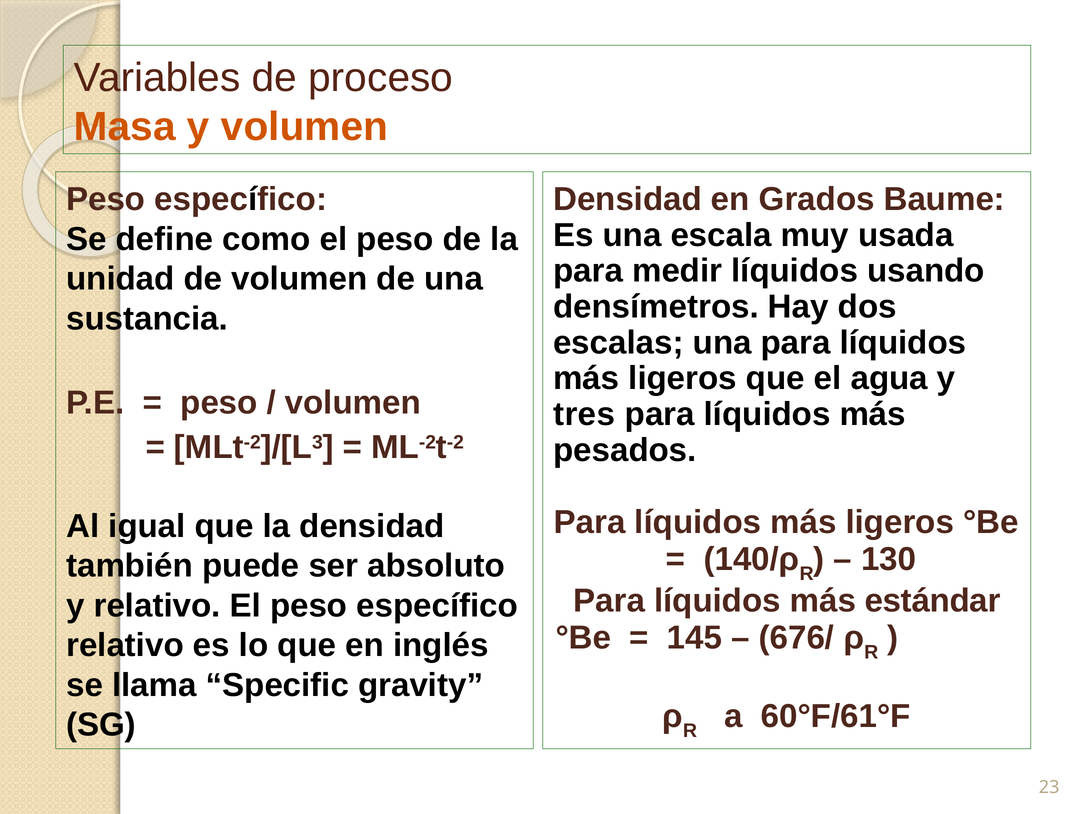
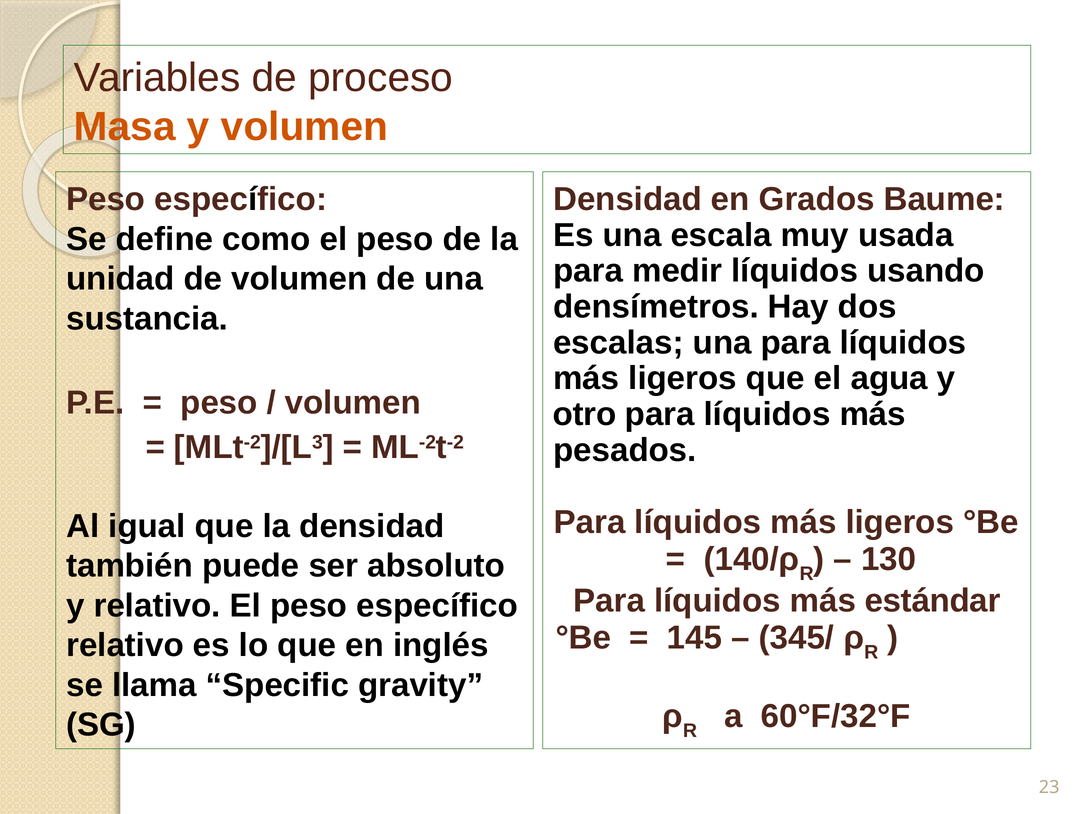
tres: tres -> otro
676/: 676/ -> 345/
60°F/61°F: 60°F/61°F -> 60°F/32°F
